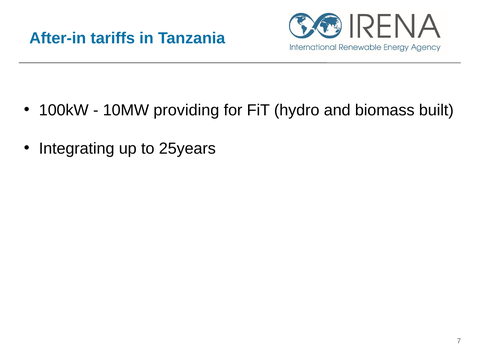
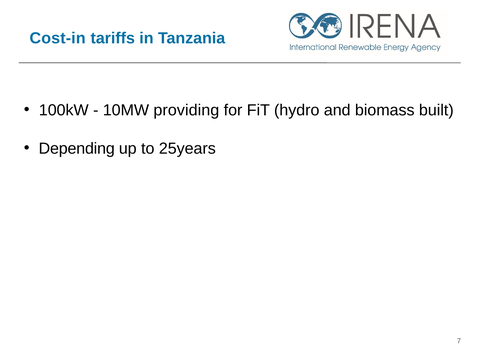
After-in: After-in -> Cost-in
Integrating: Integrating -> Depending
